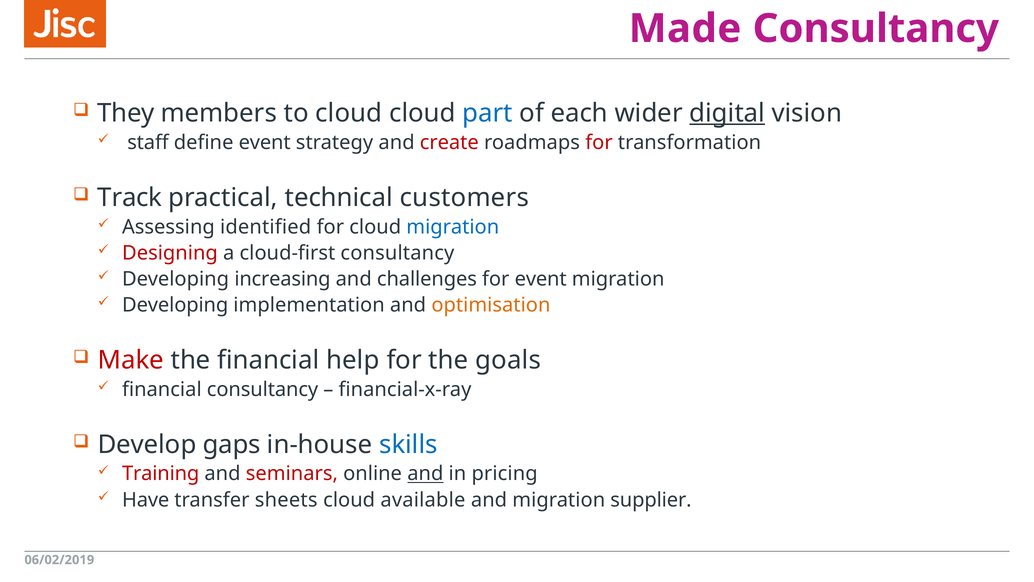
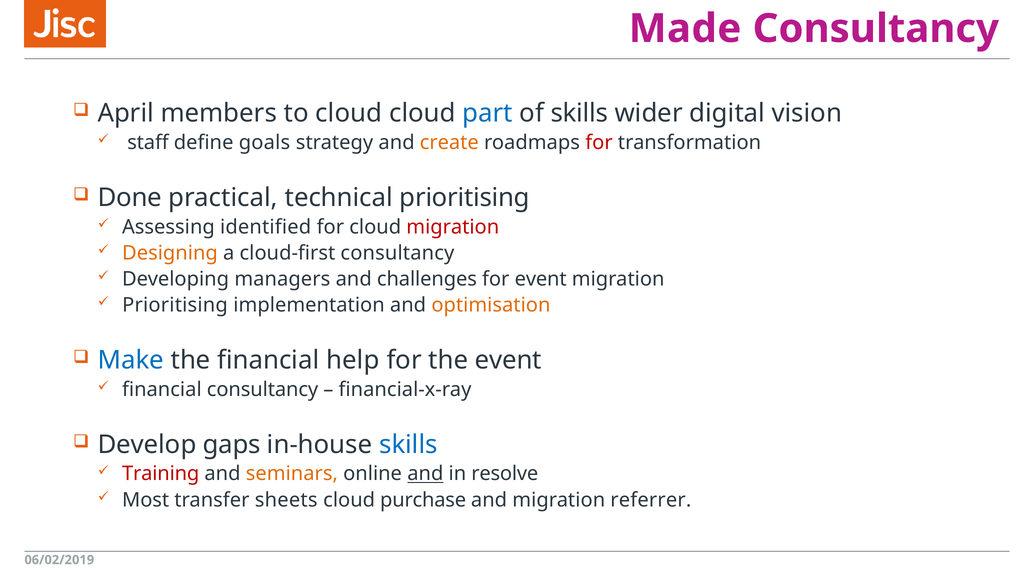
They: They -> April
of each: each -> skills
digital underline: present -> none
define event: event -> goals
create colour: red -> orange
Track: Track -> Done
technical customers: customers -> prioritising
migration at (453, 227) colour: blue -> red
Designing colour: red -> orange
increasing: increasing -> managers
Developing at (175, 305): Developing -> Prioritising
Make colour: red -> blue
the goals: goals -> event
seminars colour: red -> orange
pricing: pricing -> resolve
Have: Have -> Most
available: available -> purchase
supplier: supplier -> referrer
